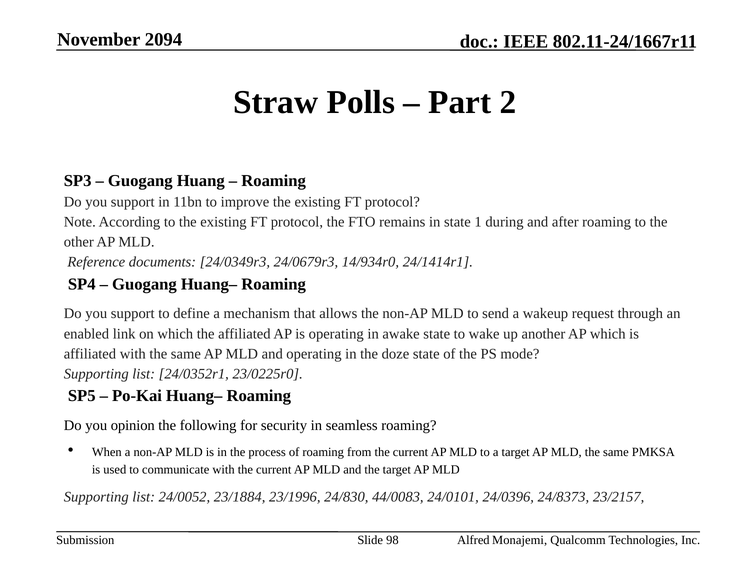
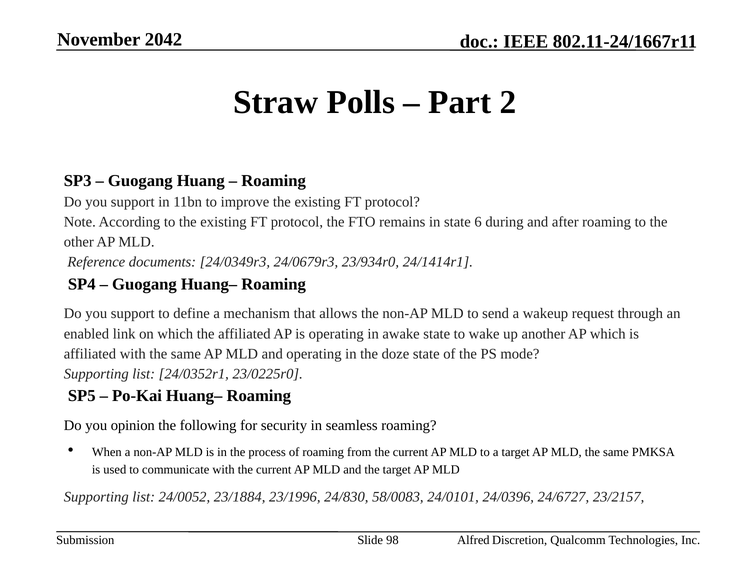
2094: 2094 -> 2042
1: 1 -> 6
14/934r0: 14/934r0 -> 23/934r0
44/0083: 44/0083 -> 58/0083
24/8373: 24/8373 -> 24/6727
Monajemi: Monajemi -> Discretion
